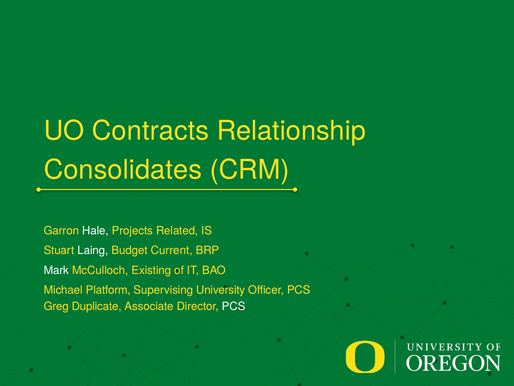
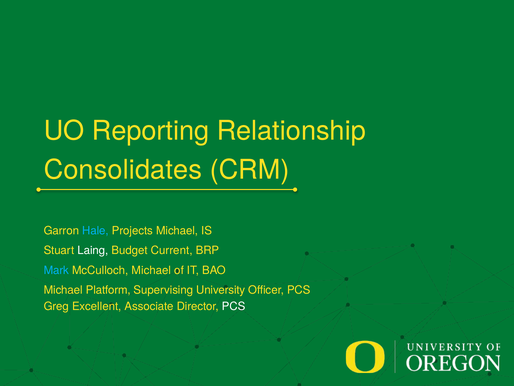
Contracts: Contracts -> Reporting
Hale colour: white -> light blue
Projects Related: Related -> Michael
Mark colour: white -> light blue
McCulloch Existing: Existing -> Michael
Duplicate: Duplicate -> Excellent
